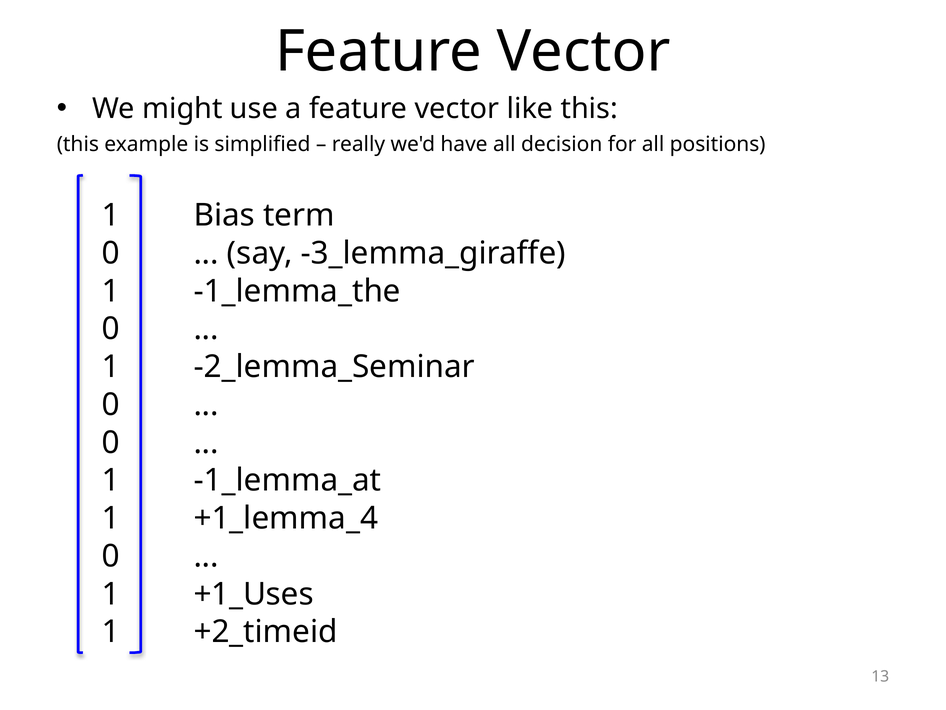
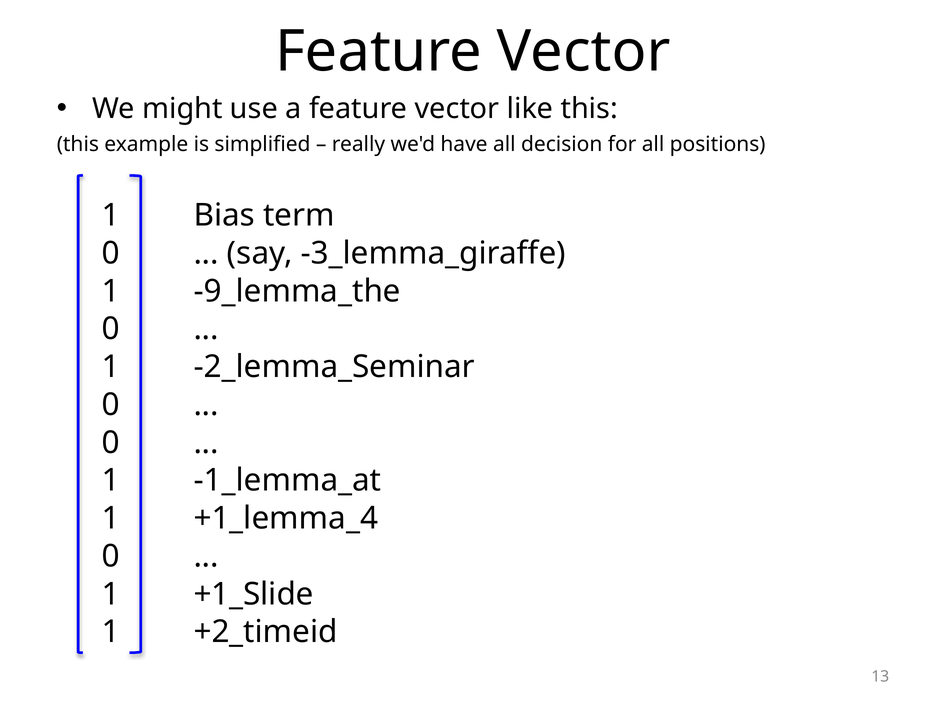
-1_lemma_the: -1_lemma_the -> -9_lemma_the
+1_Uses: +1_Uses -> +1_Slide
